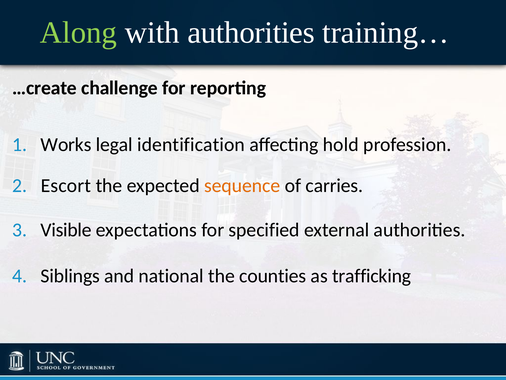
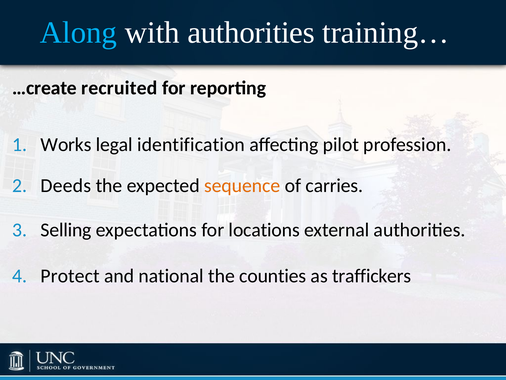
Along colour: light green -> light blue
challenge: challenge -> recruited
hold: hold -> pilot
Escort: Escort -> Deeds
Visible: Visible -> Selling
specified: specified -> locations
Siblings: Siblings -> Protect
trafficking: trafficking -> traffickers
